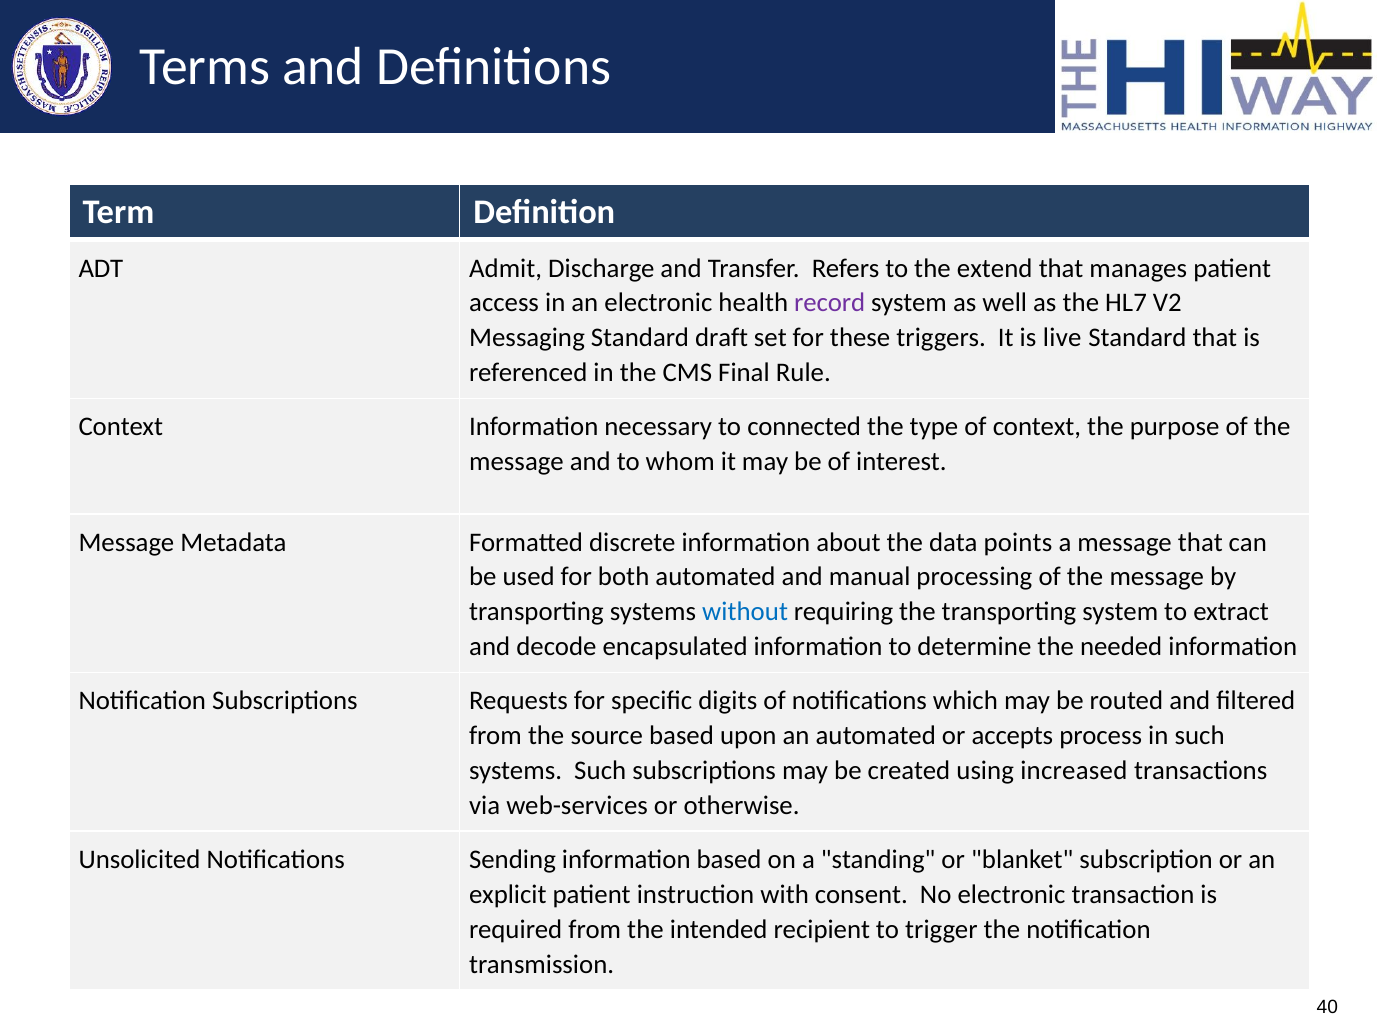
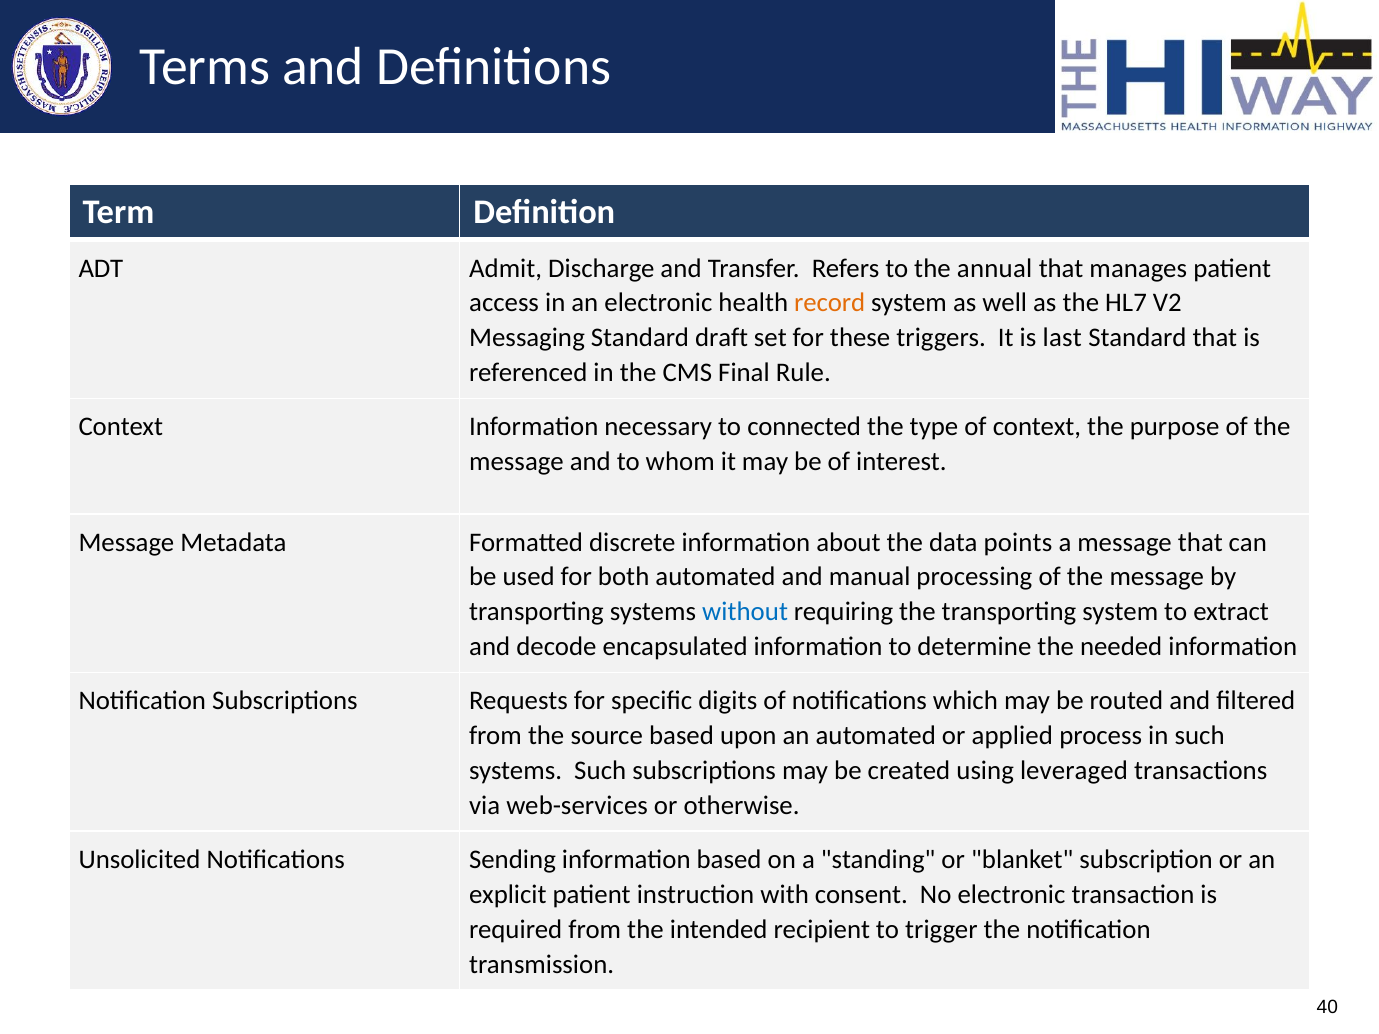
extend: extend -> annual
record colour: purple -> orange
live: live -> last
accepts: accepts -> applied
increased: increased -> leveraged
